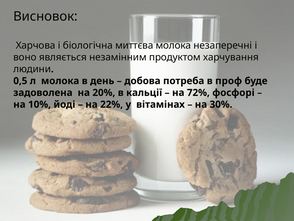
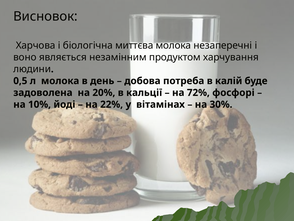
проф: проф -> калій
